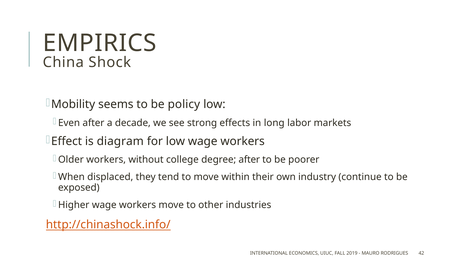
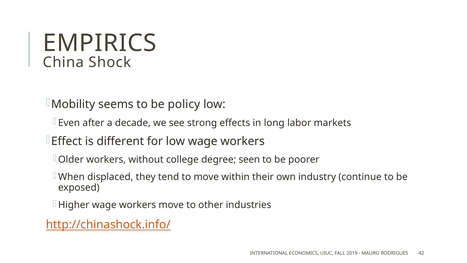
diagram: diagram -> different
degree after: after -> seen
